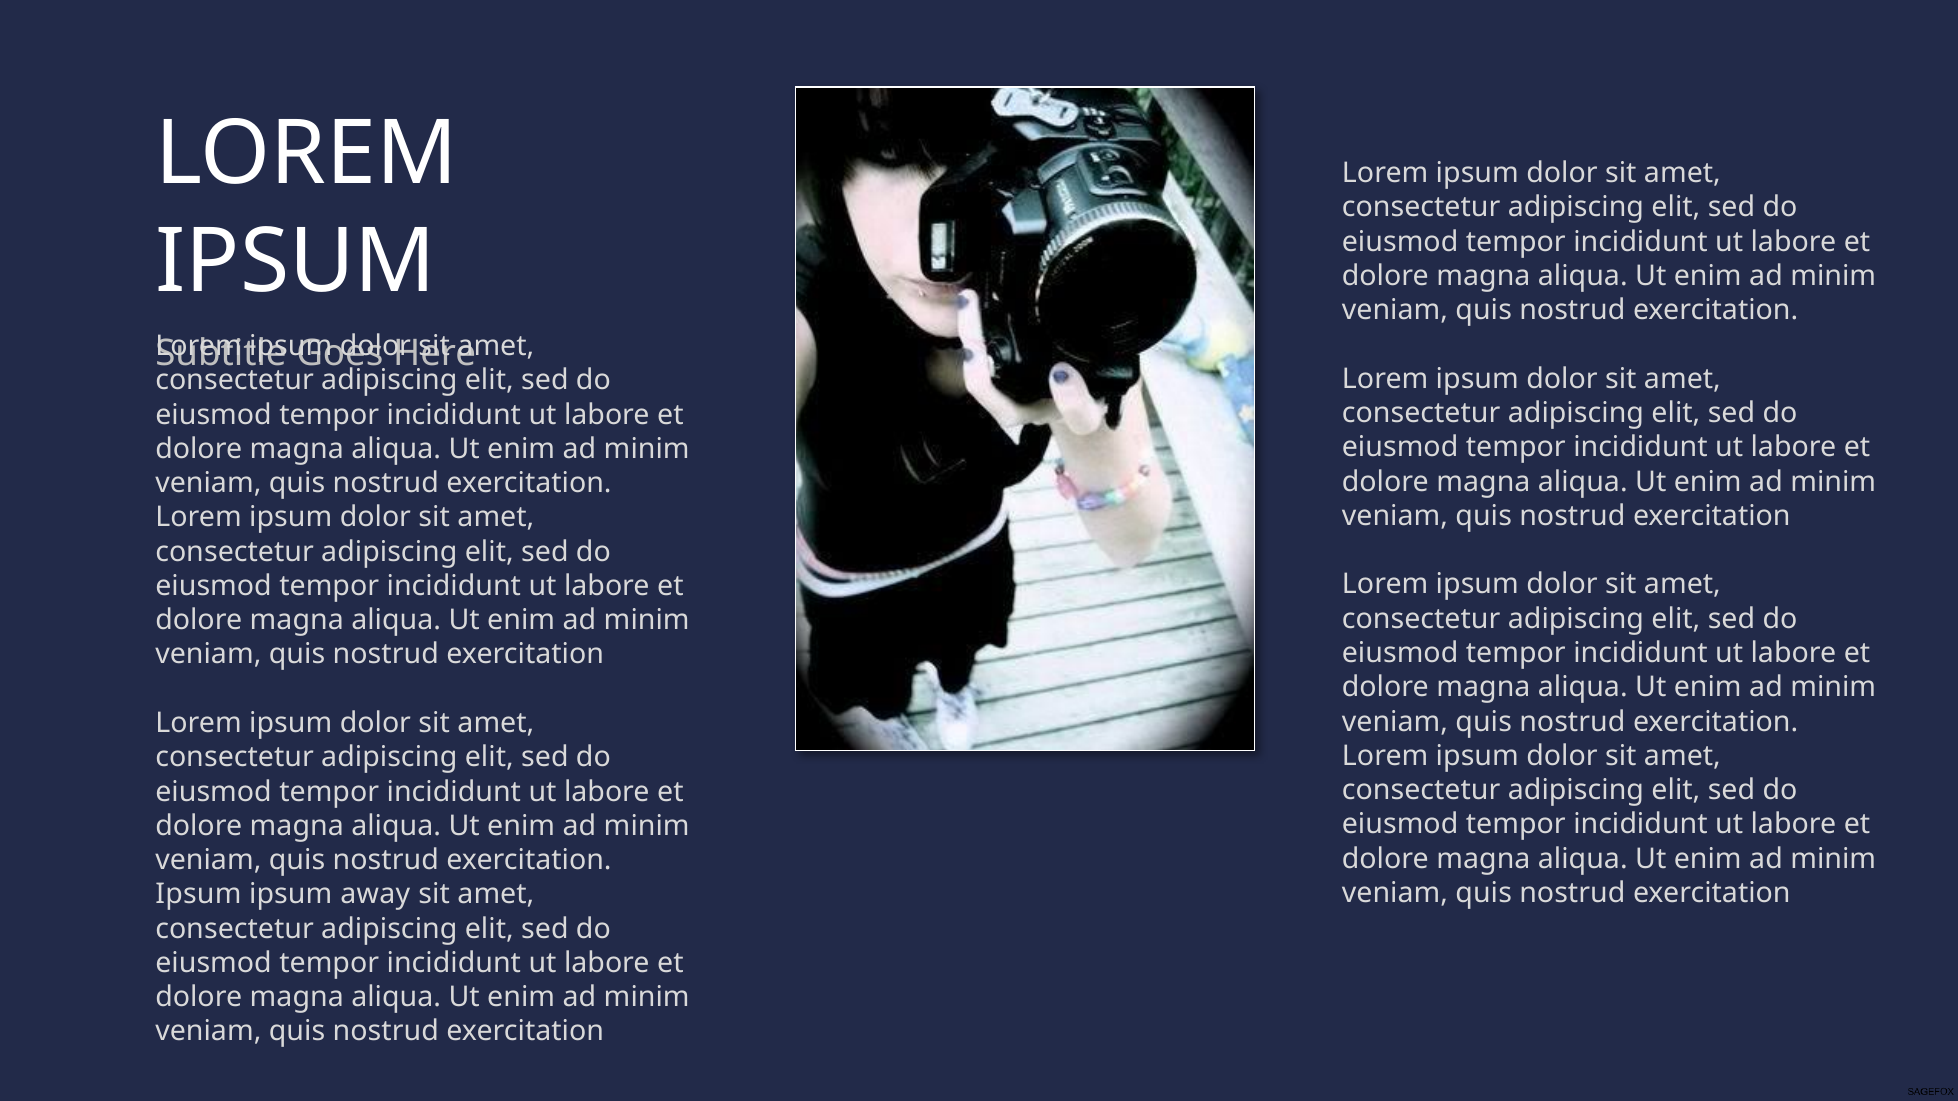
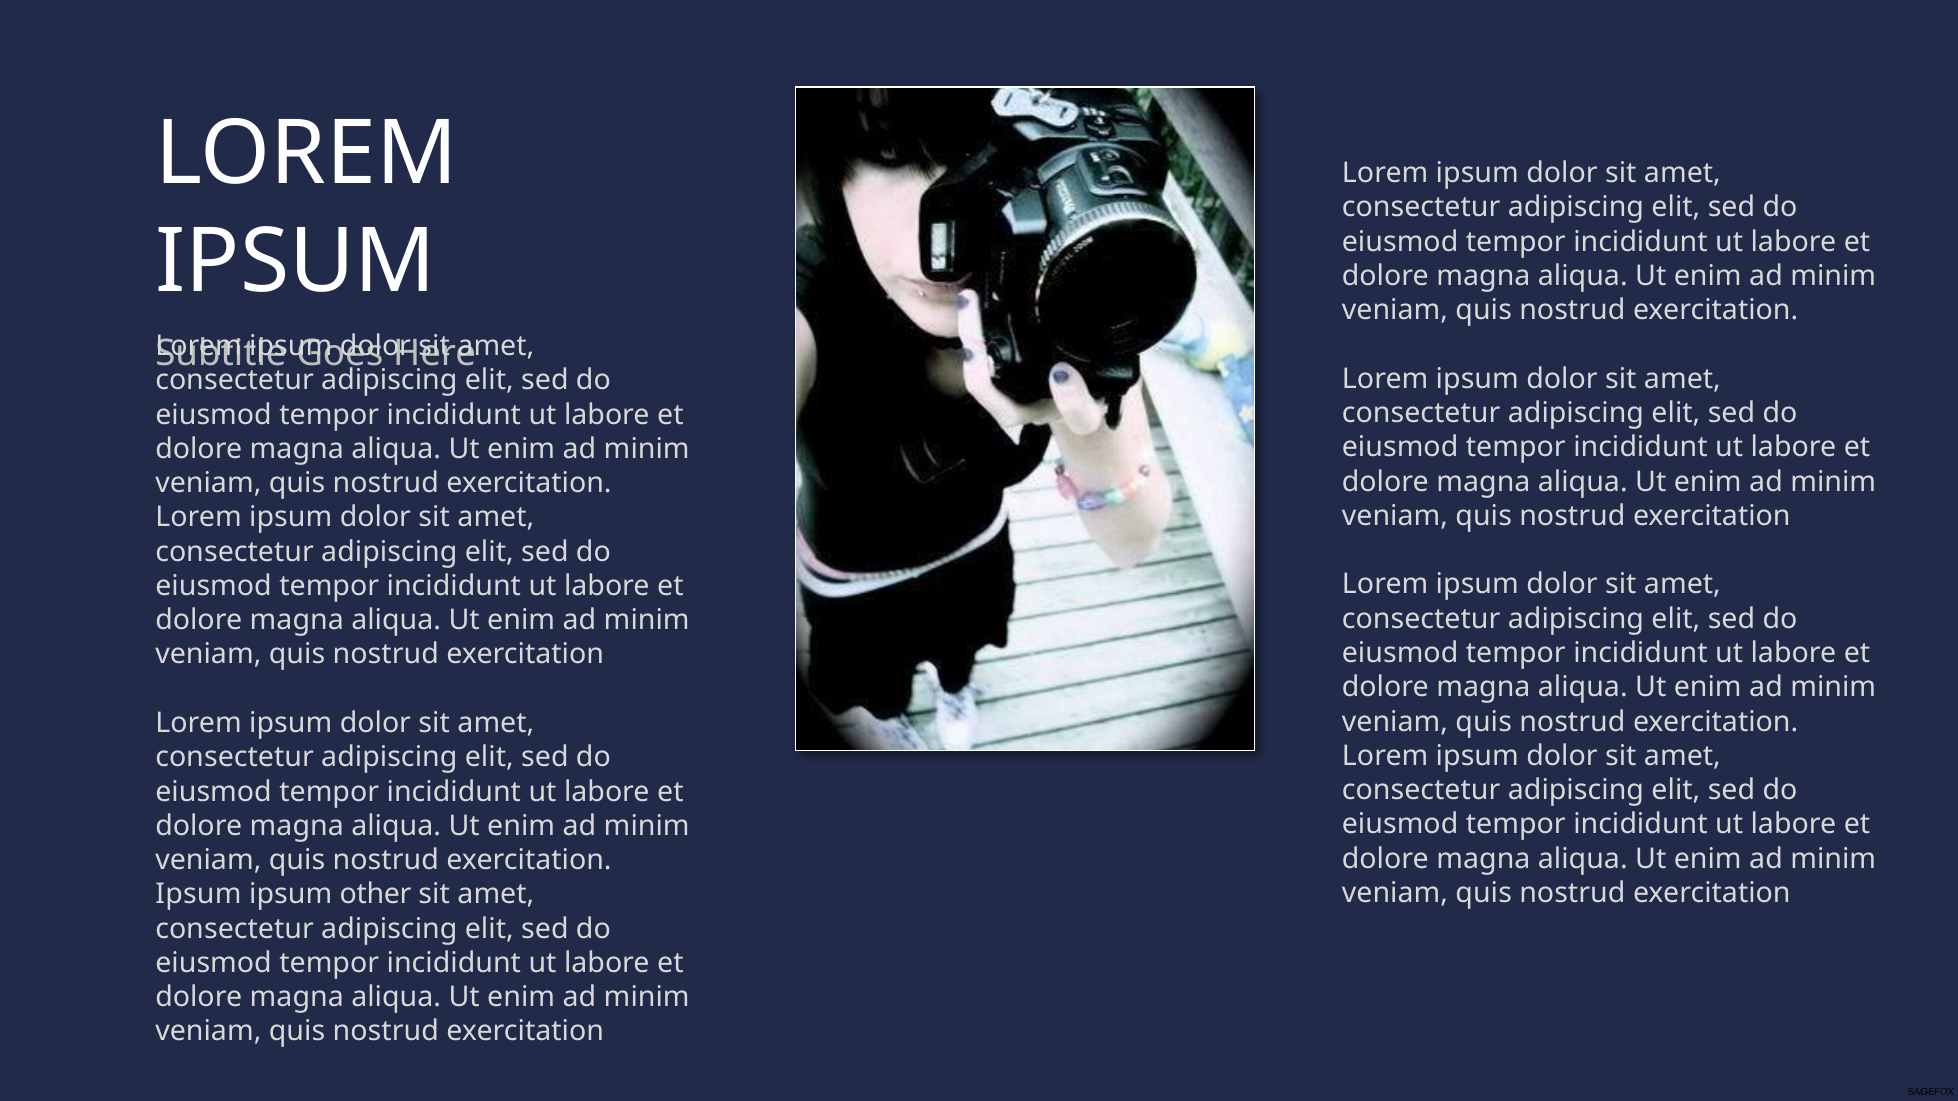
away: away -> other
